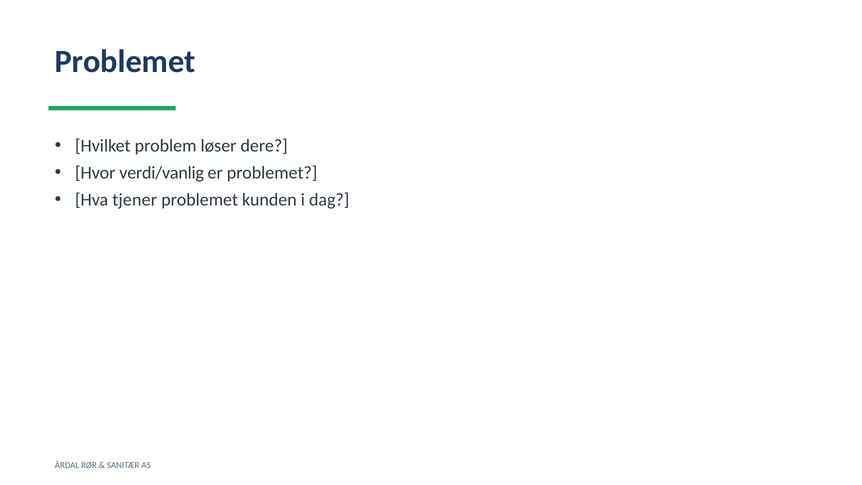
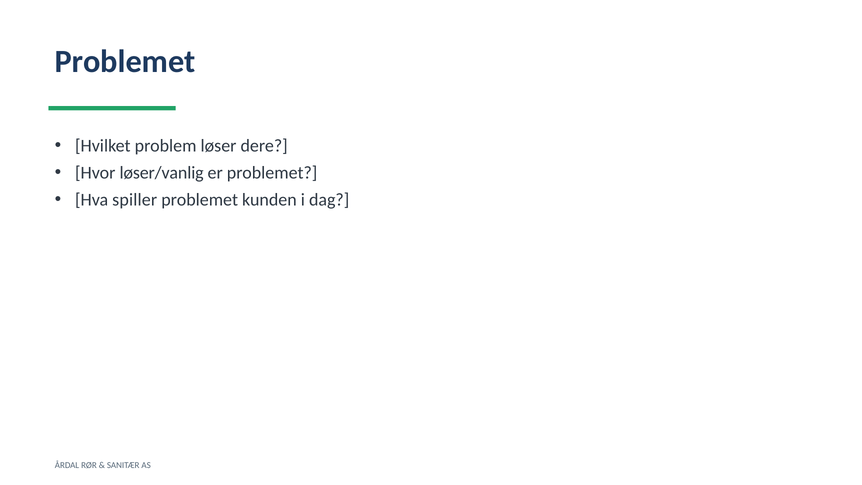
verdi/vanlig: verdi/vanlig -> løser/vanlig
tjener: tjener -> spiller
